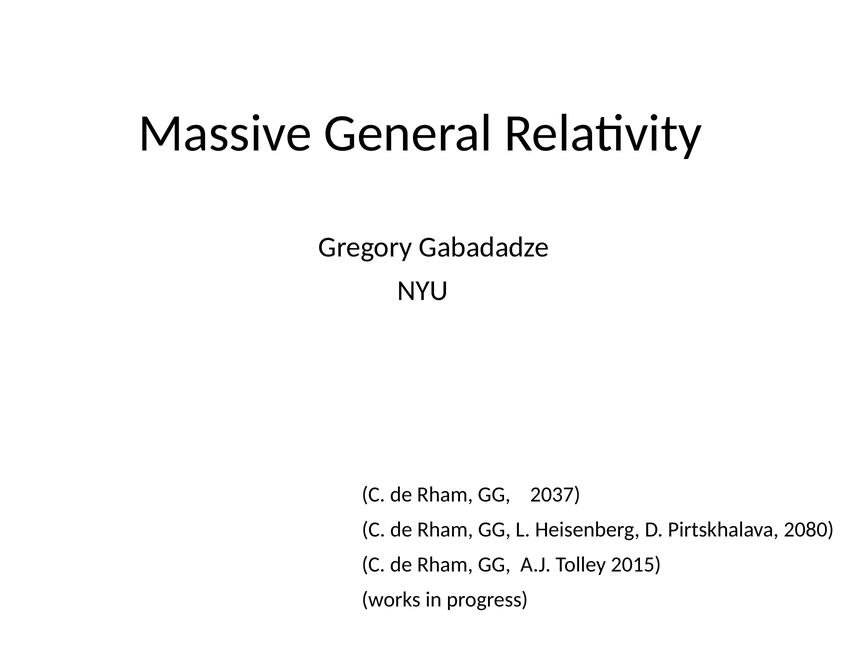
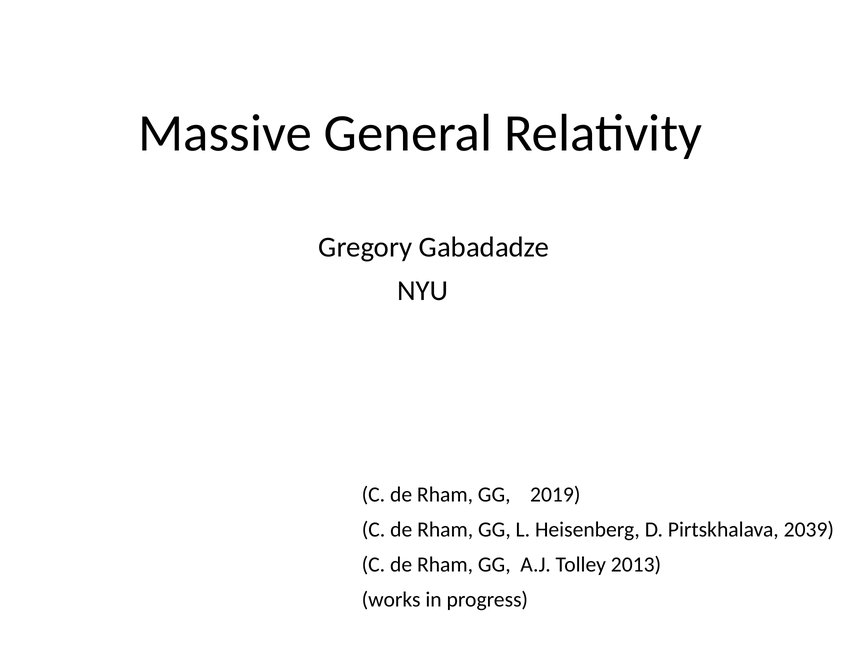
2037: 2037 -> 2019
2080: 2080 -> 2039
2015: 2015 -> 2013
